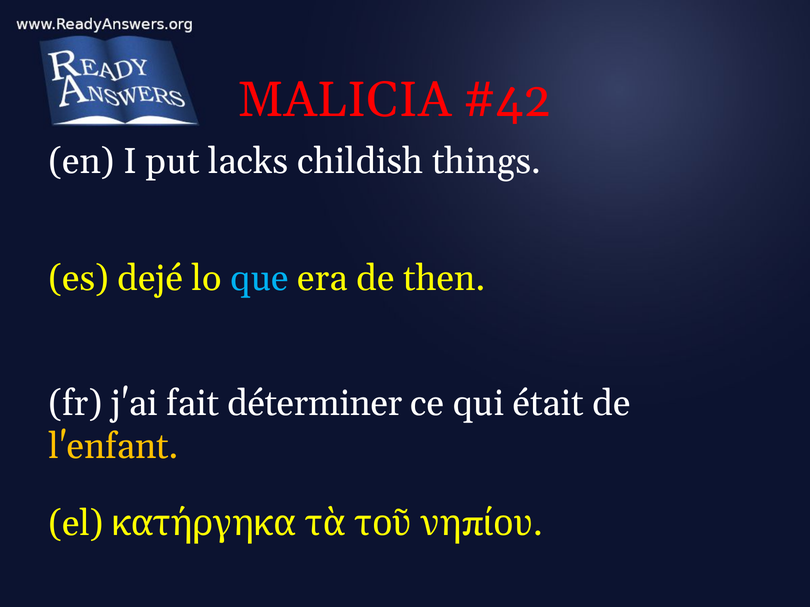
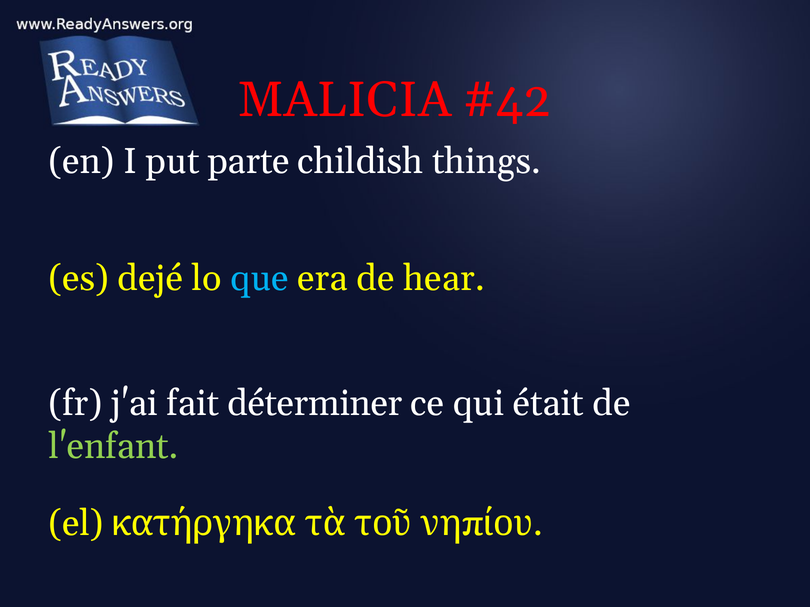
lacks: lacks -> parte
then: then -> hear
l'enfant colour: yellow -> light green
